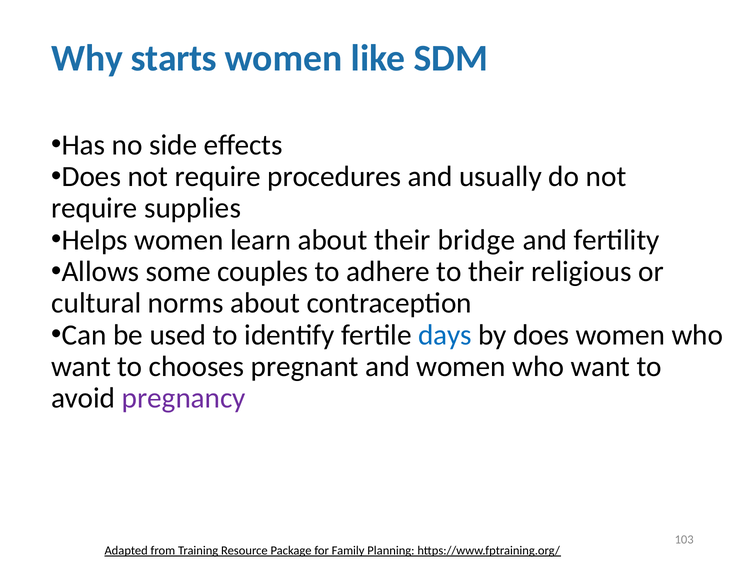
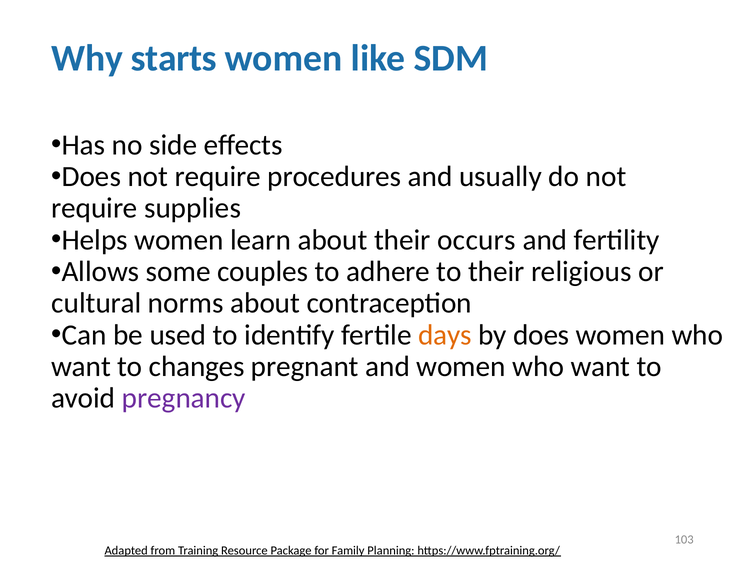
bridge: bridge -> occurs
days colour: blue -> orange
chooses: chooses -> changes
